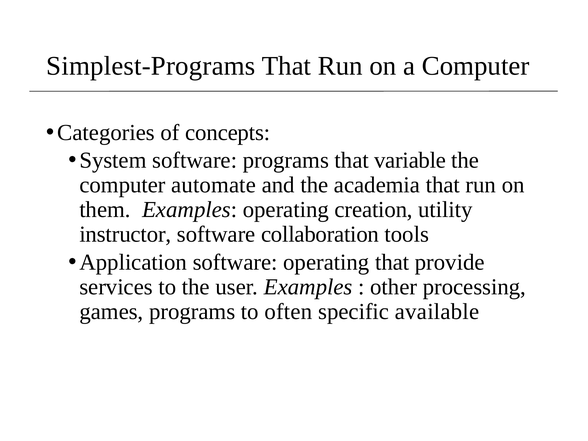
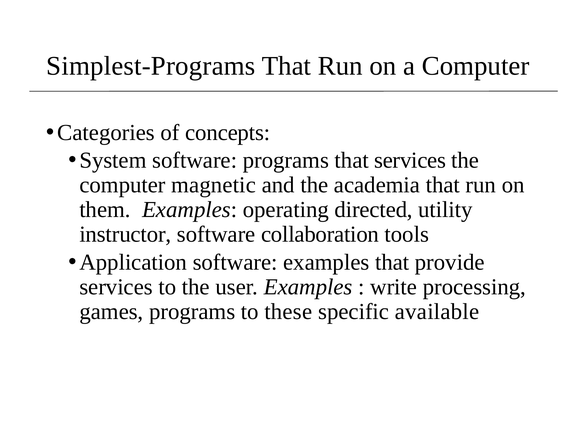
that variable: variable -> services
automate: automate -> magnetic
creation: creation -> directed
software operating: operating -> examples
other: other -> write
often: often -> these
